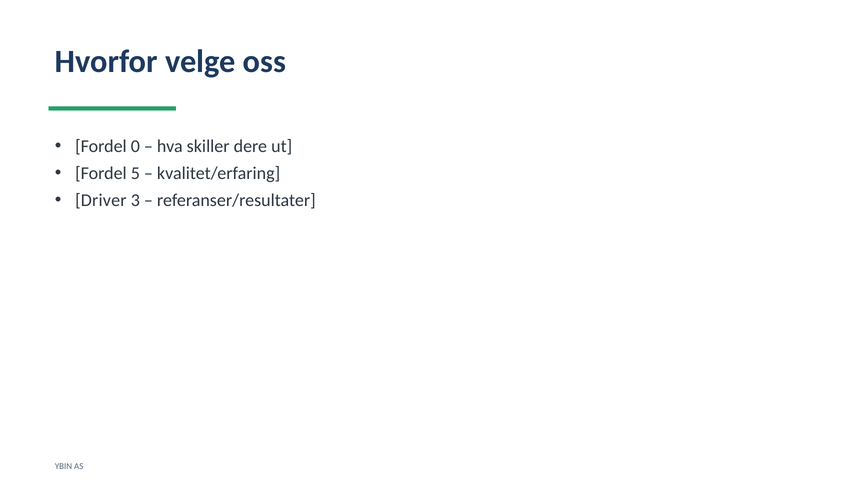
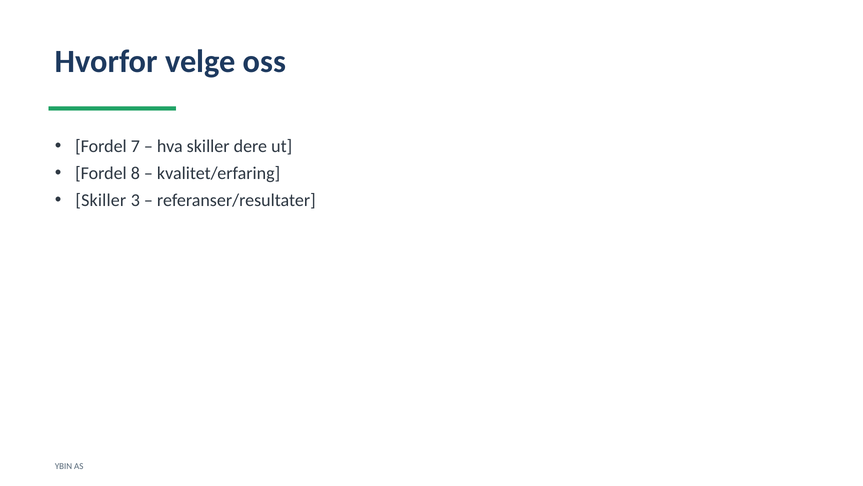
0: 0 -> 7
5: 5 -> 8
Driver at (101, 200): Driver -> Skiller
